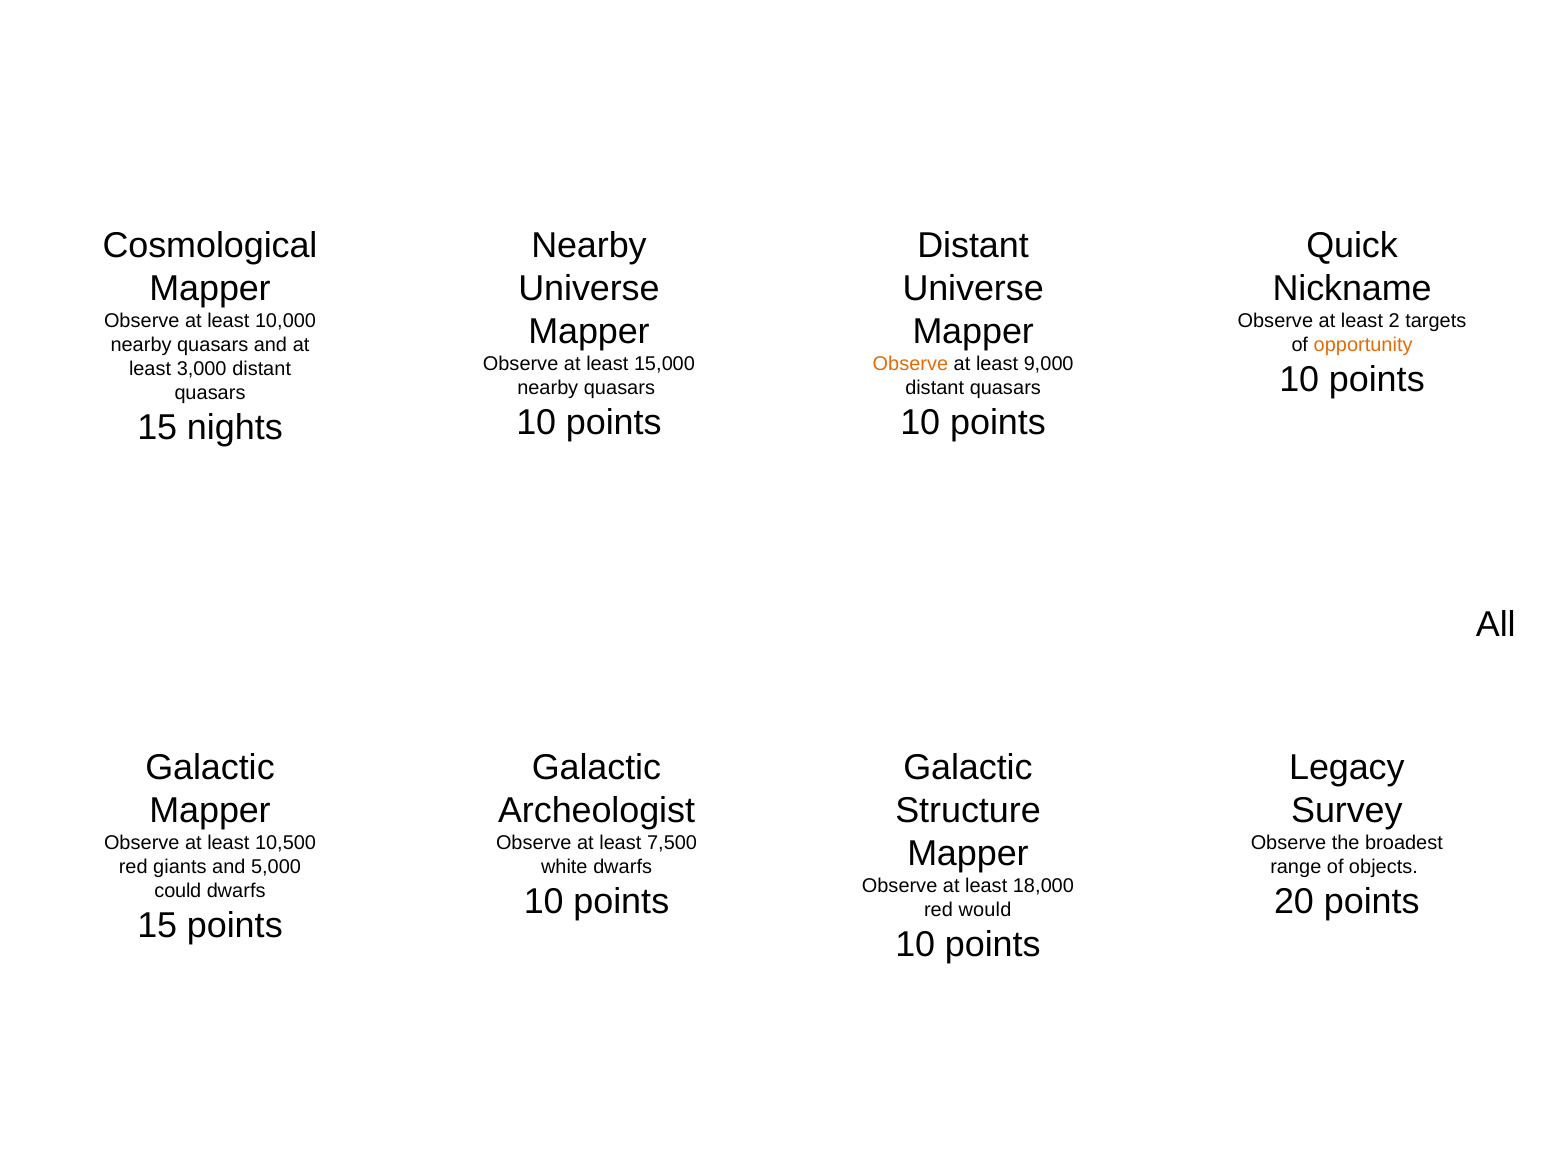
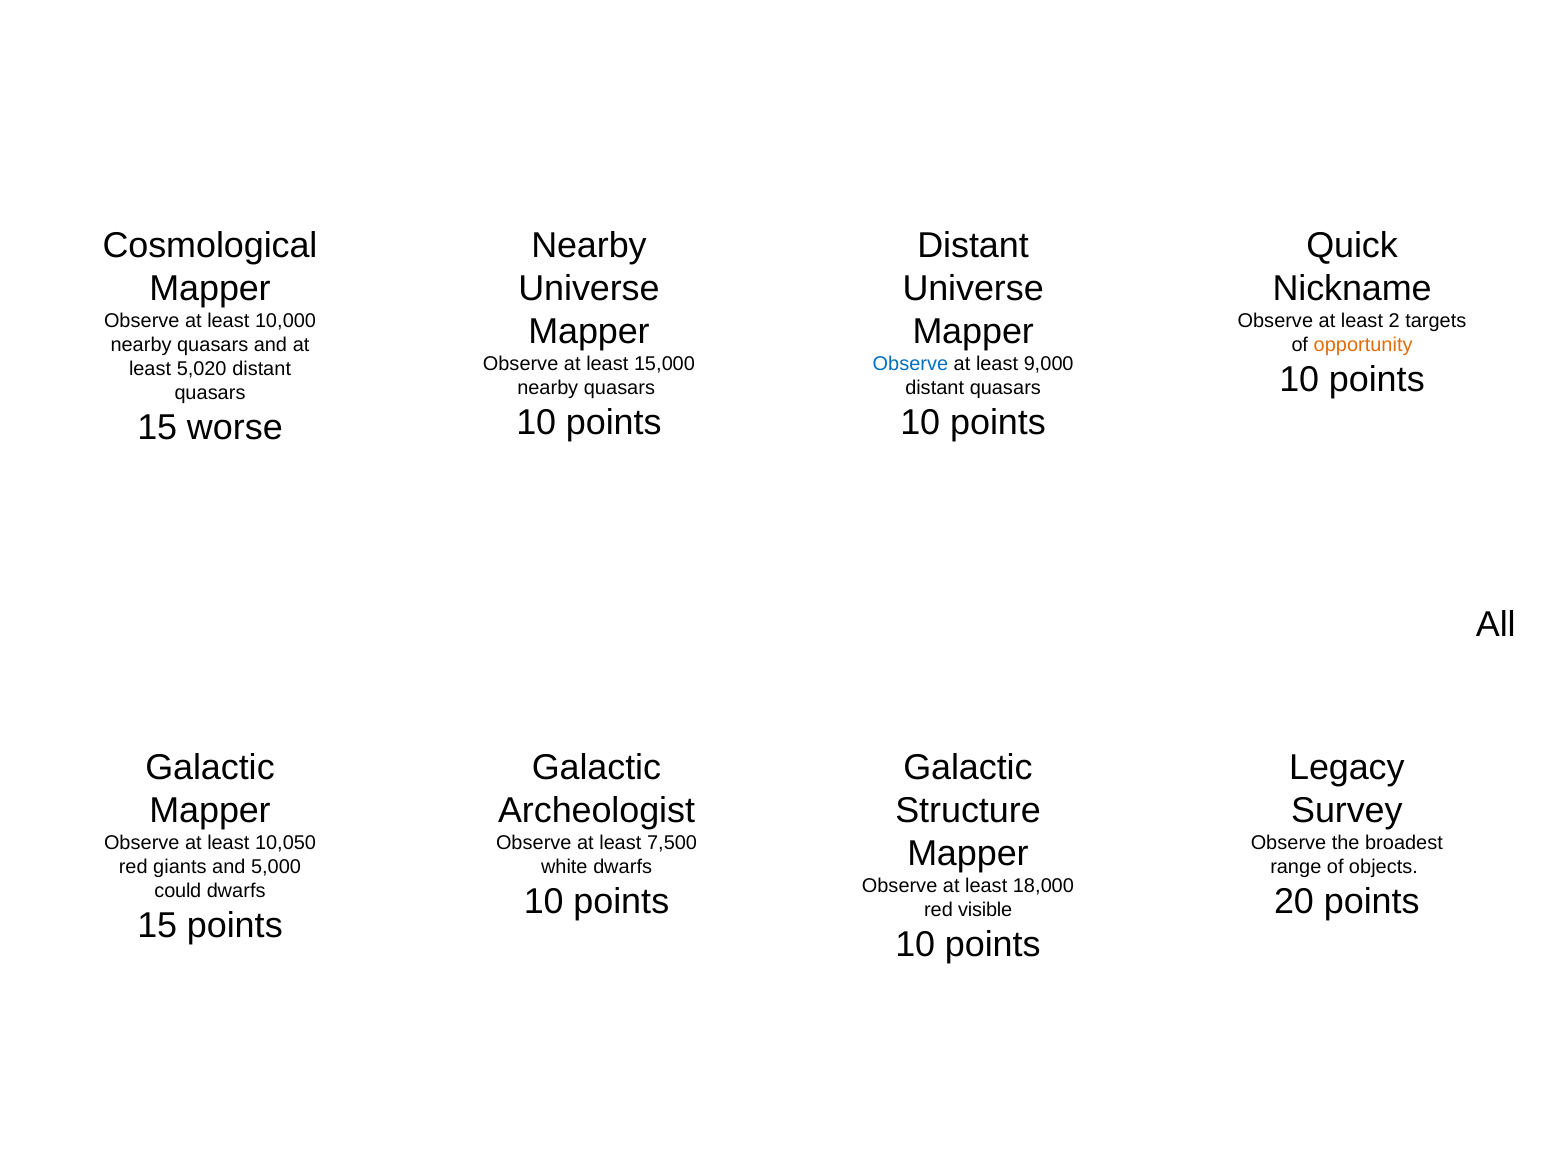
Observe at (910, 364) colour: orange -> blue
3,000: 3,000 -> 5,020
nights: nights -> worse
10,500: 10,500 -> 10,050
would: would -> visible
